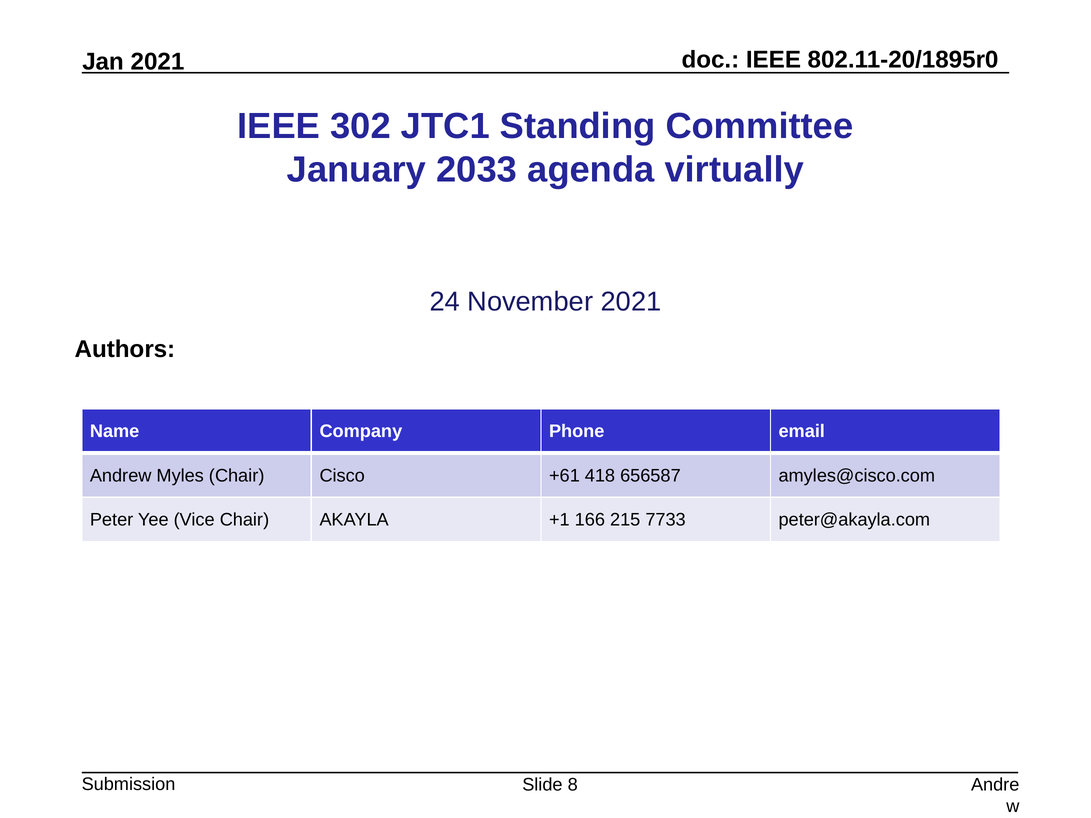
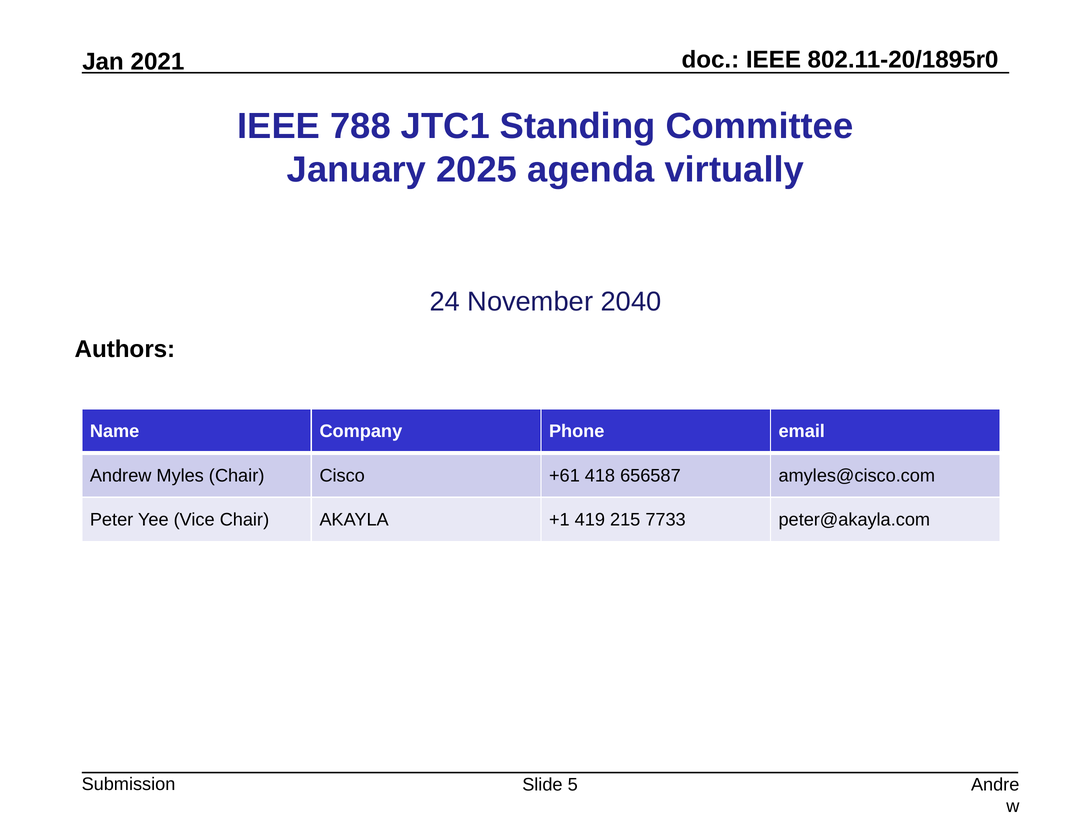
302: 302 -> 788
2033: 2033 -> 2025
November 2021: 2021 -> 2040
166: 166 -> 419
8: 8 -> 5
